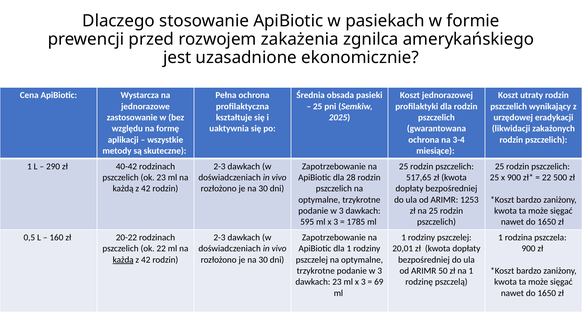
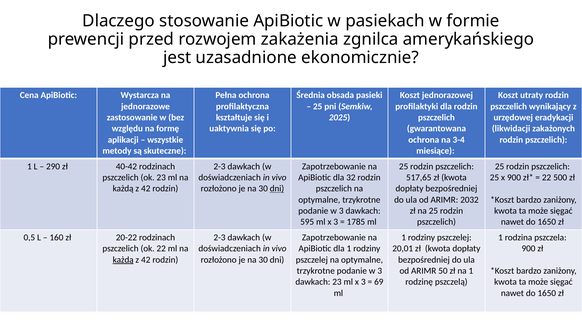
28: 28 -> 32
dni at (277, 189) underline: none -> present
1253: 1253 -> 2032
